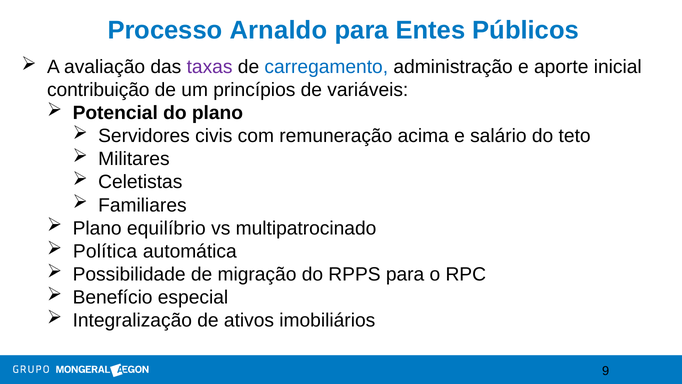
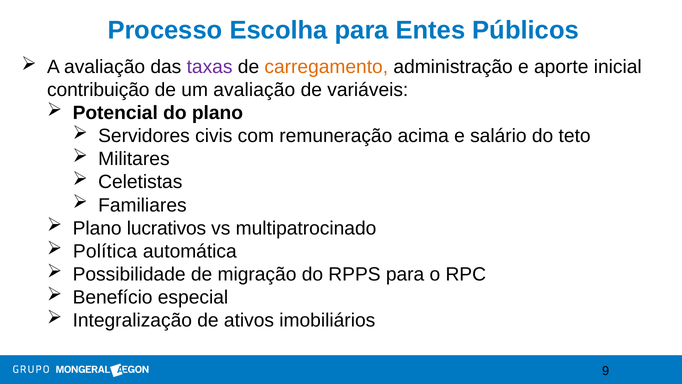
Arnaldo: Arnaldo -> Escolha
carregamento colour: blue -> orange
um princípios: princípios -> avaliação
equilíbrio: equilíbrio -> lucrativos
